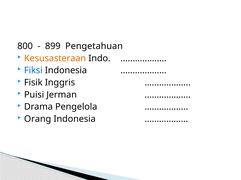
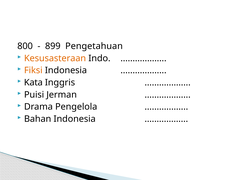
Fiksi colour: blue -> orange
Fisik: Fisik -> Kata
Orang: Orang -> Bahan
